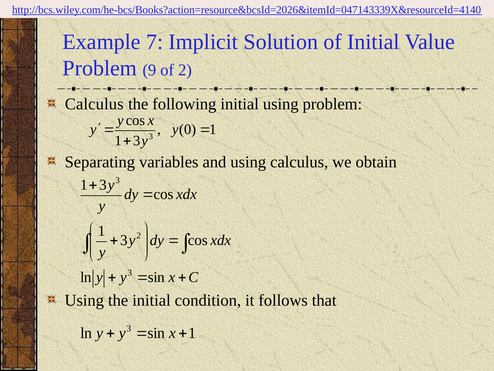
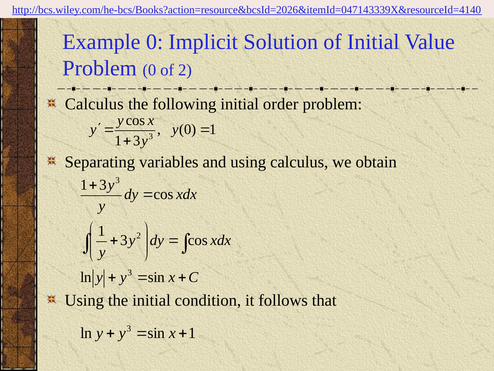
Example 7: 7 -> 0
Problem 9: 9 -> 0
initial using: using -> order
